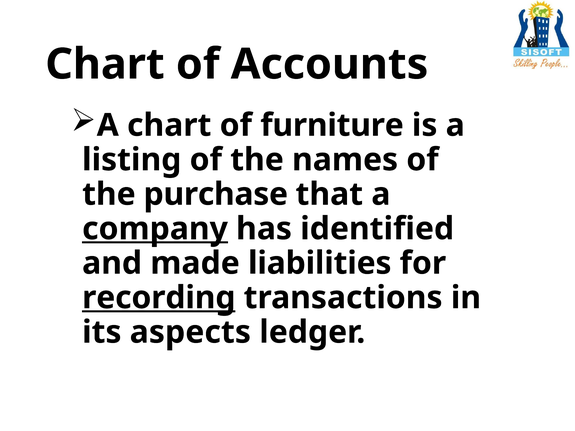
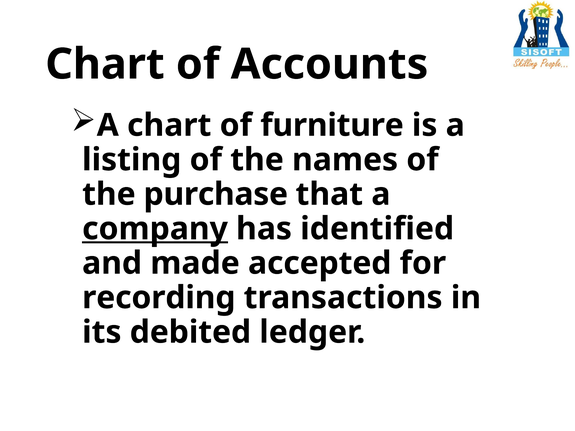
liabilities: liabilities -> accepted
recording underline: present -> none
aspects: aspects -> debited
